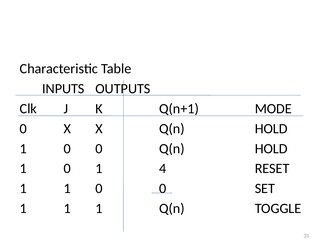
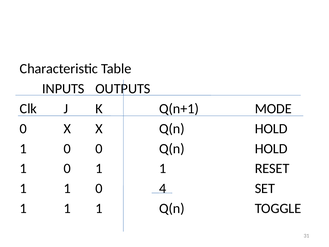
0 1 4: 4 -> 1
1 1 0 0: 0 -> 4
